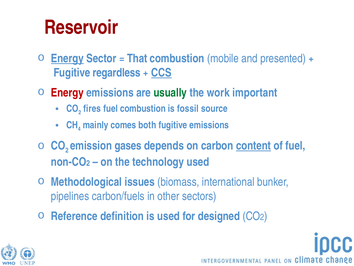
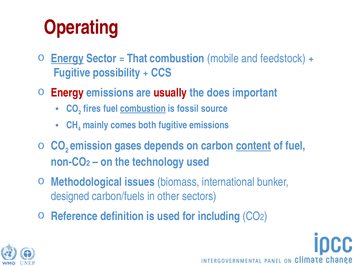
Reservoir: Reservoir -> Operating
presented: presented -> feedstock
regardless: regardless -> possibility
CCS underline: present -> none
usually colour: green -> red
work: work -> does
combustion at (143, 108) underline: none -> present
pipelines: pipelines -> designed
designed: designed -> including
